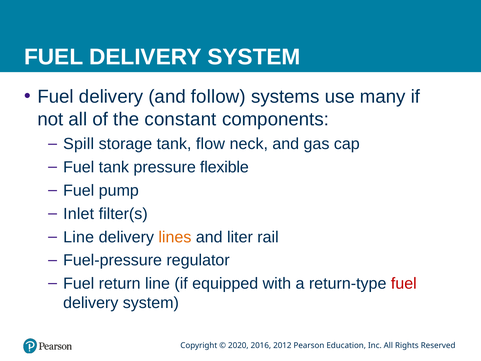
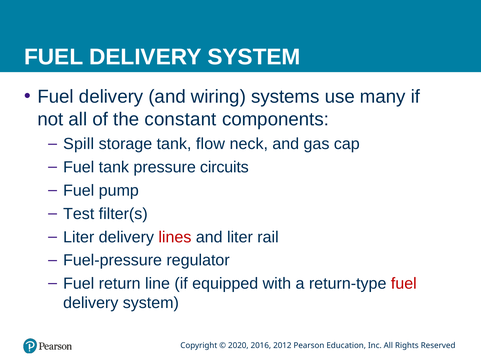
follow: follow -> wiring
flexible: flexible -> circuits
Inlet: Inlet -> Test
Line at (79, 237): Line -> Liter
lines colour: orange -> red
